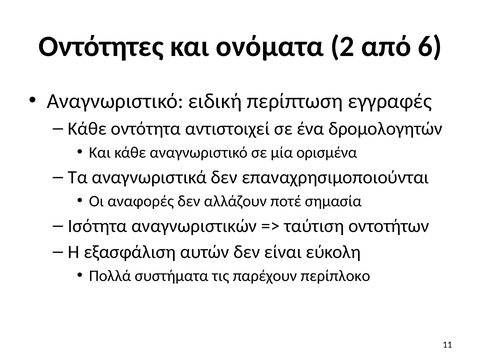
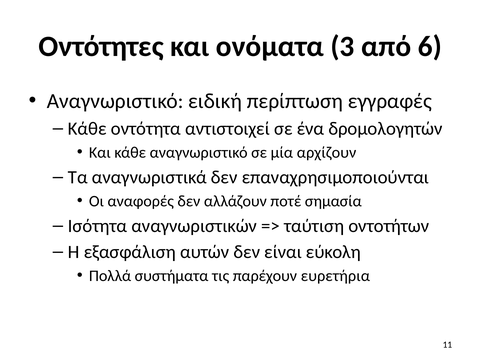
2: 2 -> 3
ορισμένα: ορισμένα -> αρχίζουν
περίπλοκο: περίπλοκο -> ευρετήρια
